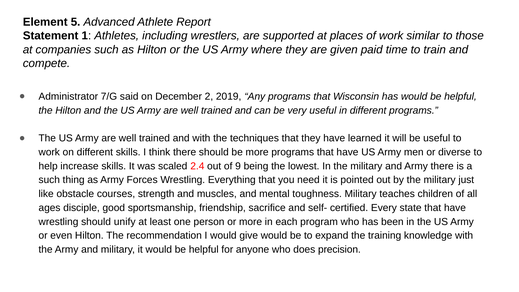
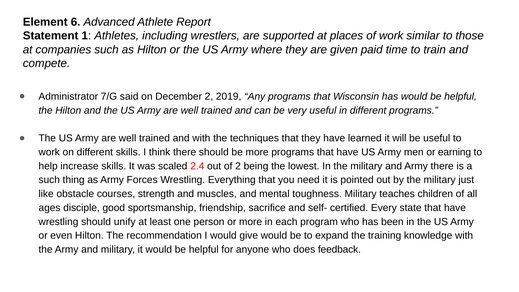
5: 5 -> 6
diverse: diverse -> earning
of 9: 9 -> 2
precision: precision -> feedback
